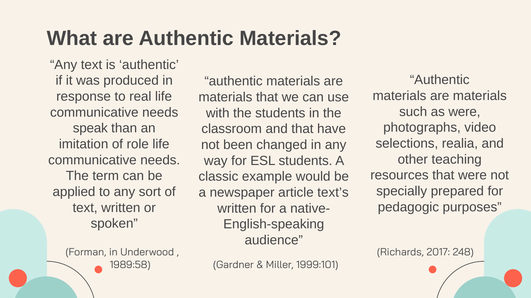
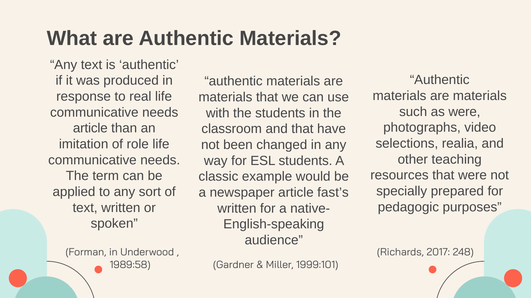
speak at (90, 129): speak -> article
text’s: text’s -> fast’s
